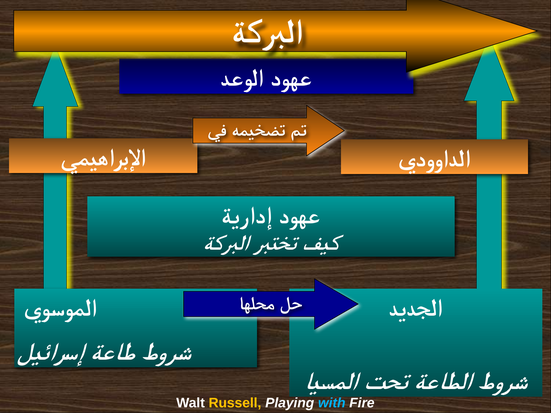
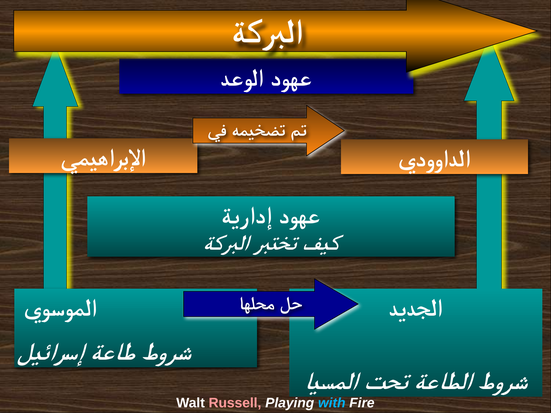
Russell at (235, 403) colour: yellow -> pink
